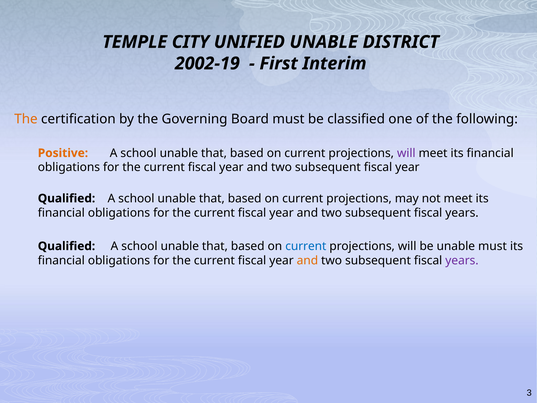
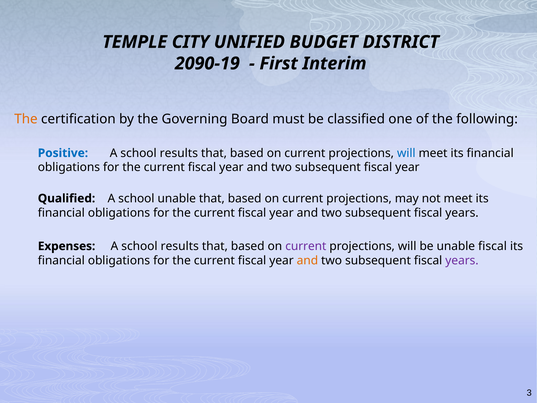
UNIFIED UNABLE: UNABLE -> BUDGET
2002-19: 2002-19 -> 2090-19
Positive colour: orange -> blue
unable at (179, 153): unable -> results
will at (406, 153) colour: purple -> blue
Qualified at (66, 246): Qualified -> Expenses
unable at (180, 246): unable -> results
current at (306, 246) colour: blue -> purple
unable must: must -> fiscal
